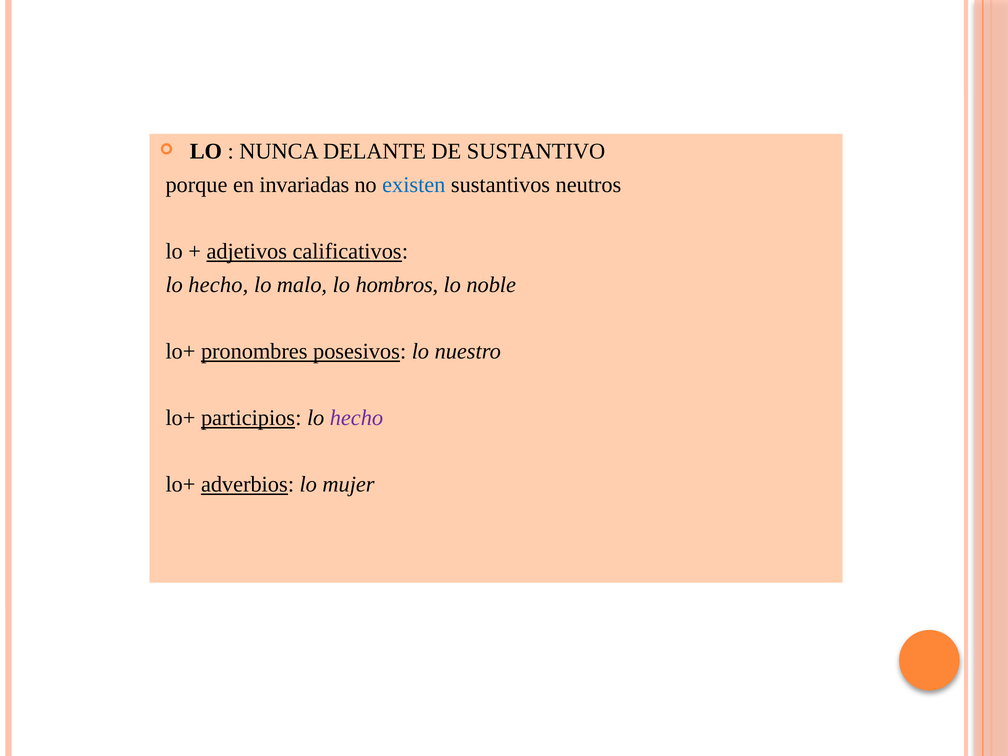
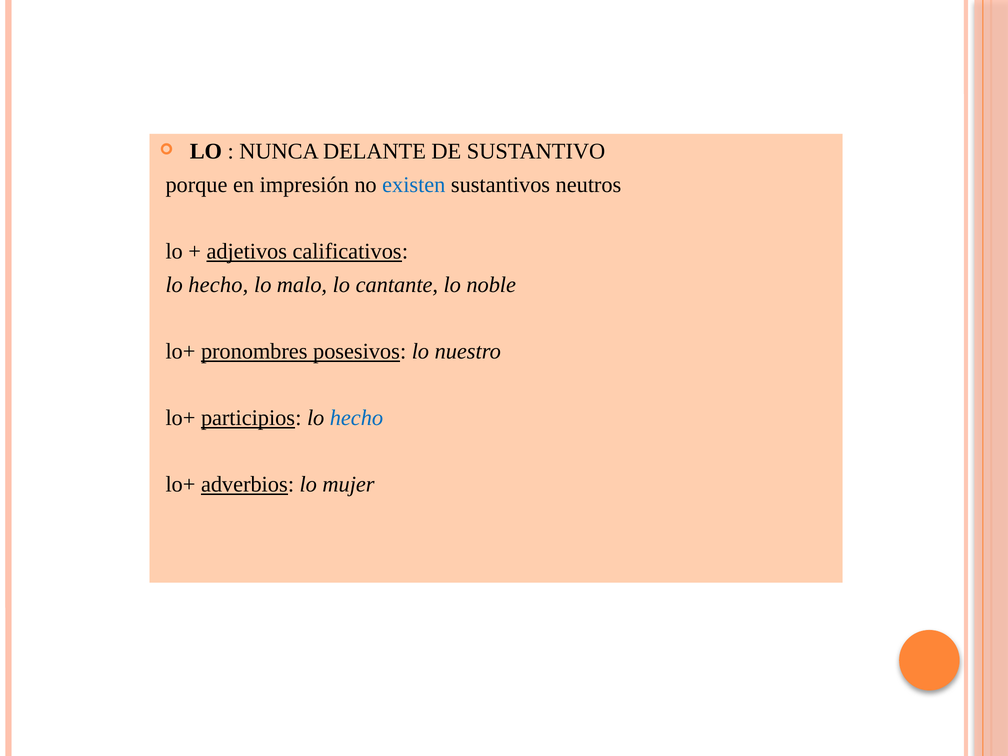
invariadas: invariadas -> impresión
hombros: hombros -> cantante
hecho at (356, 418) colour: purple -> blue
